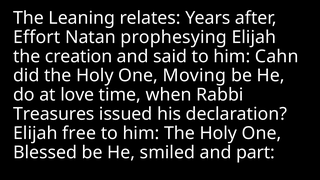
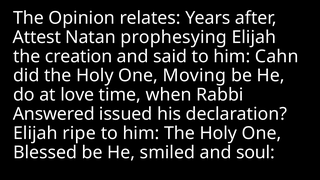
Leaning: Leaning -> Opinion
Effort: Effort -> Attest
Treasures: Treasures -> Answered
free: free -> ripe
part: part -> soul
